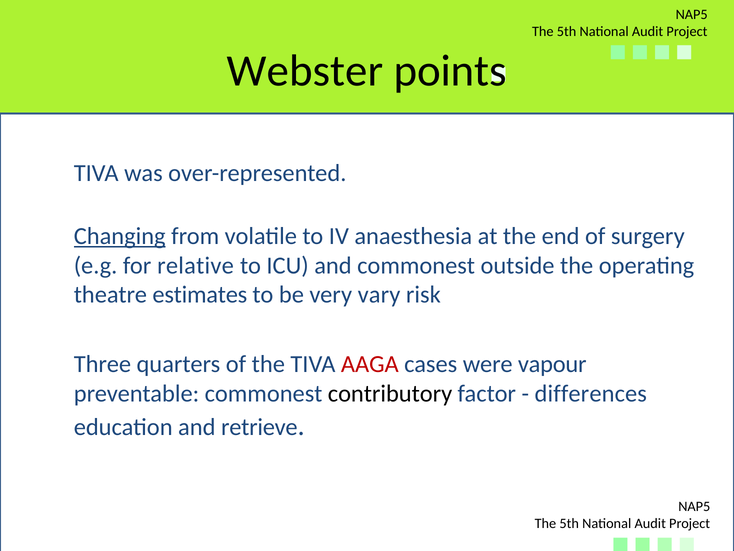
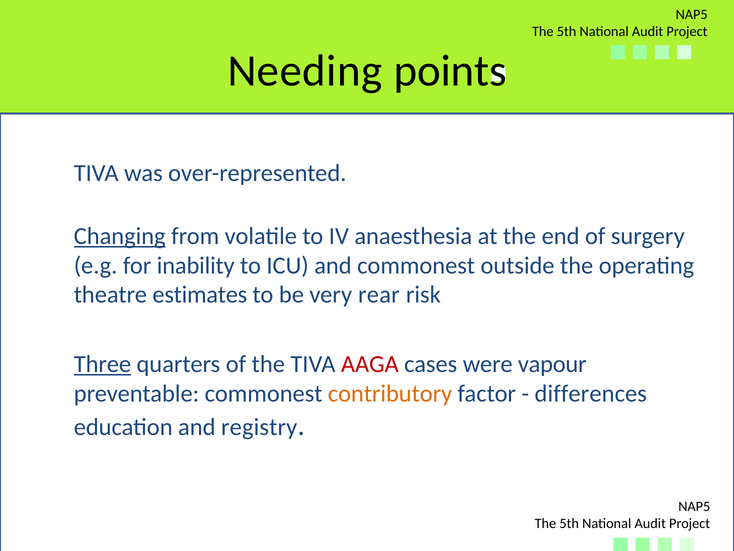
Webster: Webster -> Needing
relative: relative -> inability
vary: vary -> rear
Three underline: none -> present
contributory colour: black -> orange
retrieve: retrieve -> registry
